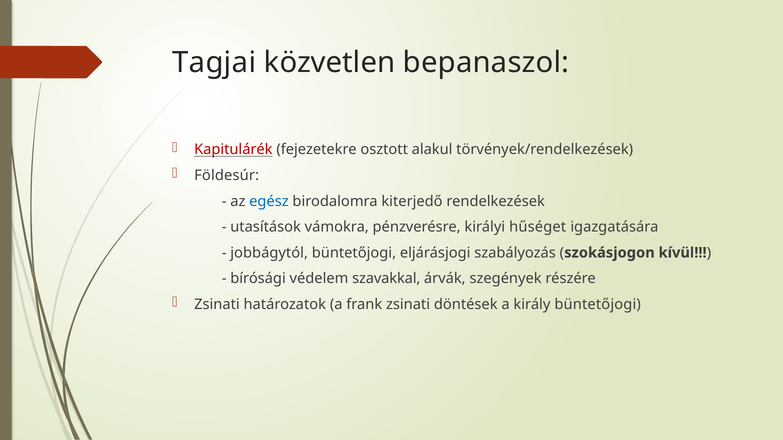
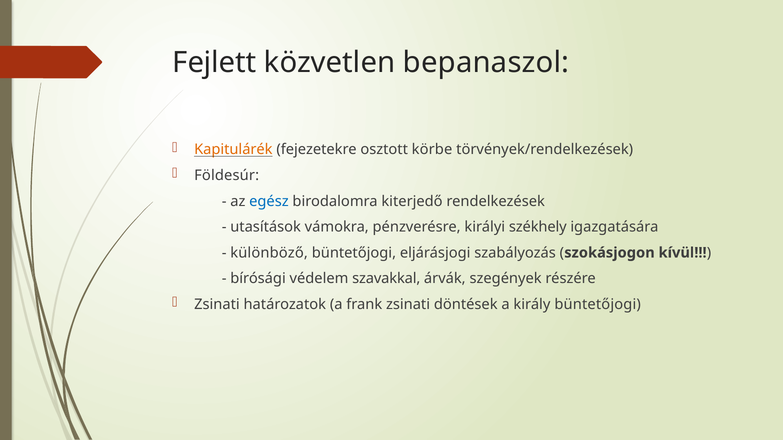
Tagjai: Tagjai -> Fejlett
Kapitulárék colour: red -> orange
alakul: alakul -> körbe
hűséget: hűséget -> székhely
jobbágytól: jobbágytól -> különböző
